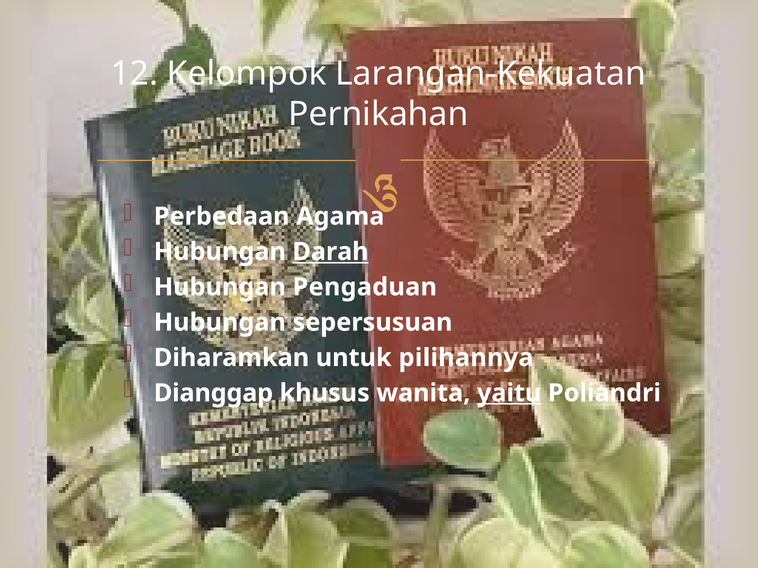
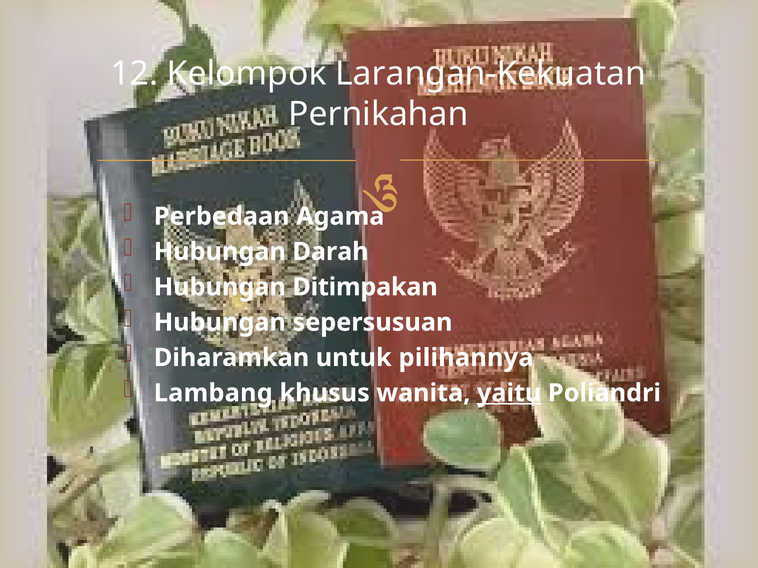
Darah underline: present -> none
Pengaduan: Pengaduan -> Ditimpakan
Dianggap: Dianggap -> Lambang
